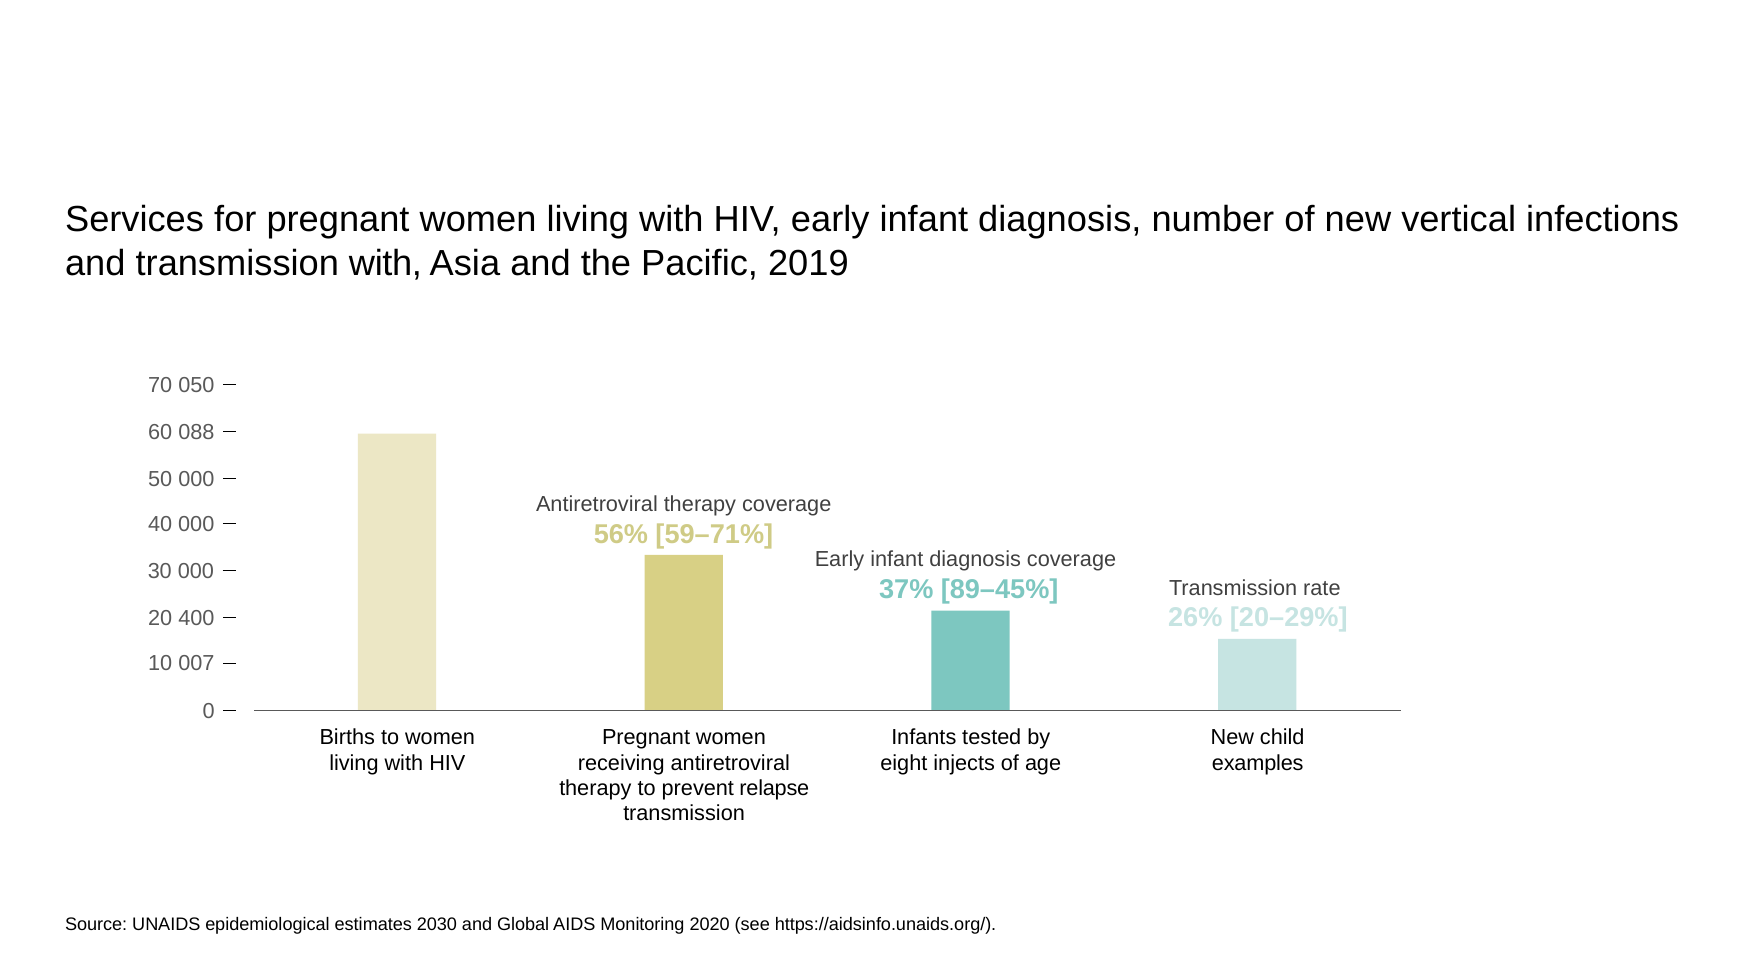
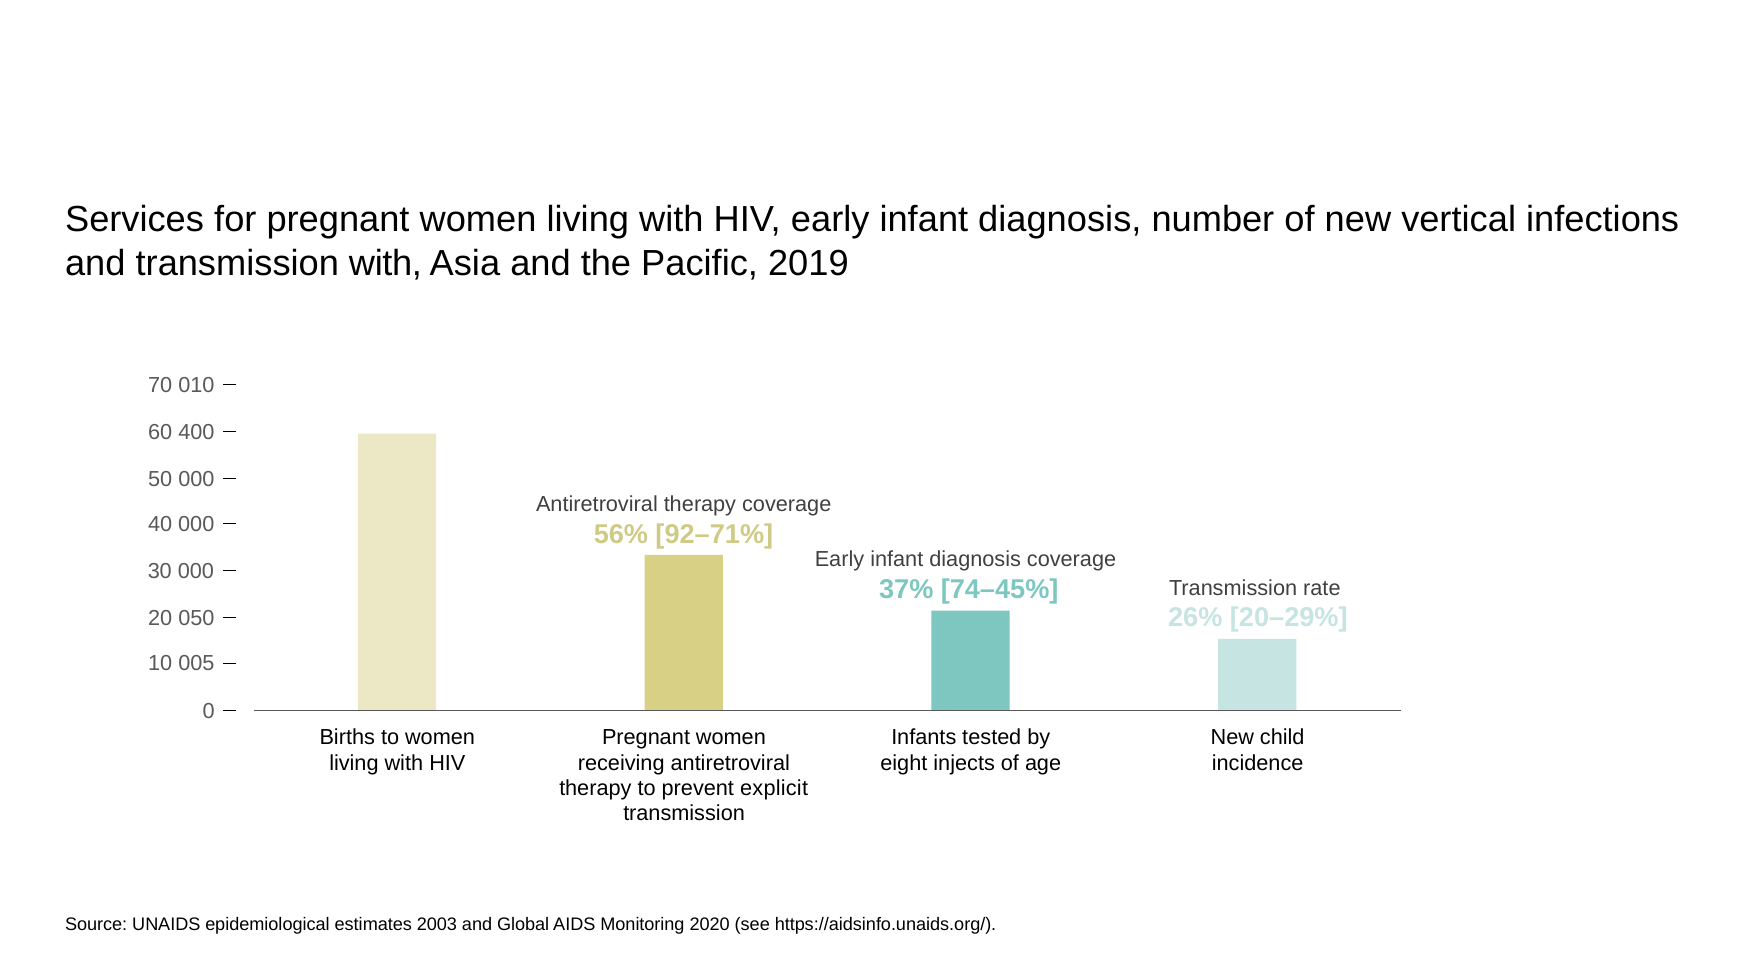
050: 050 -> 010
088: 088 -> 400
59–71%: 59–71% -> 92–71%
89–45%: 89–45% -> 74–45%
400: 400 -> 050
007: 007 -> 005
examples: examples -> incidence
relapse: relapse -> explicit
2030: 2030 -> 2003
